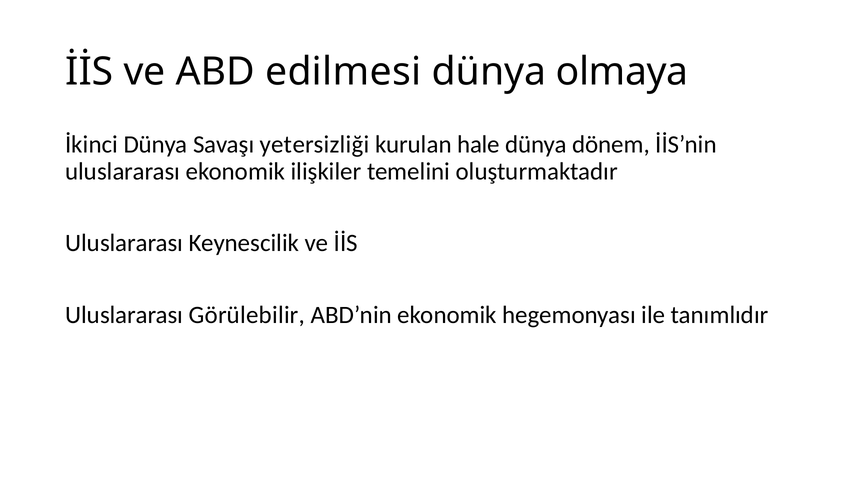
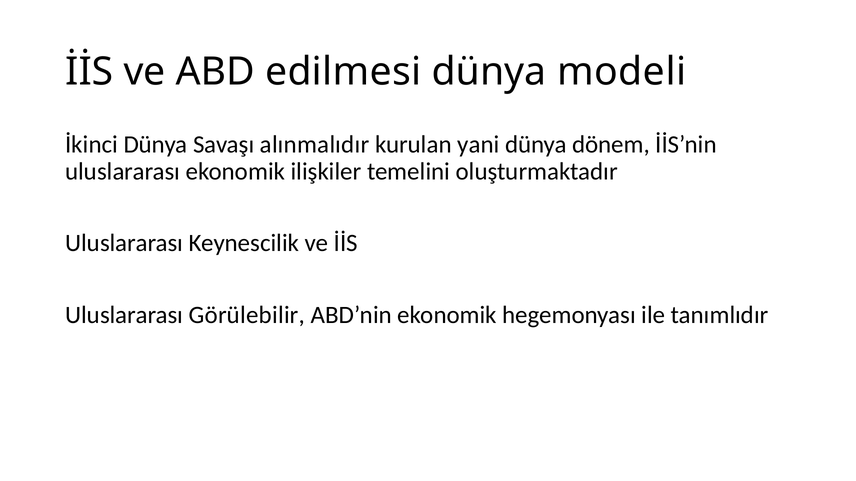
olmaya: olmaya -> modeli
yetersizliği: yetersizliği -> alınmalıdır
hale: hale -> yani
